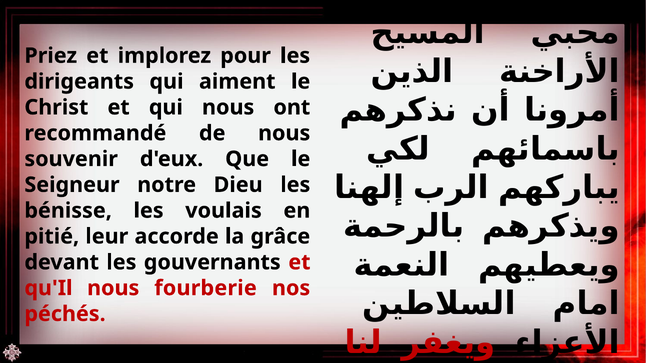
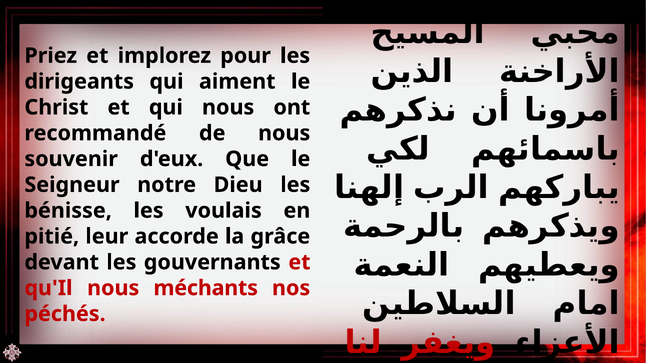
fourberie: fourberie -> méchants
